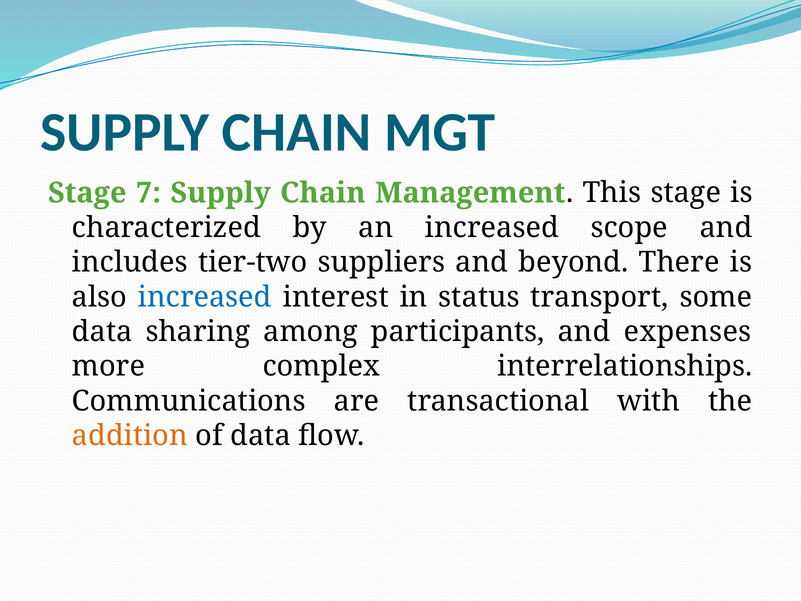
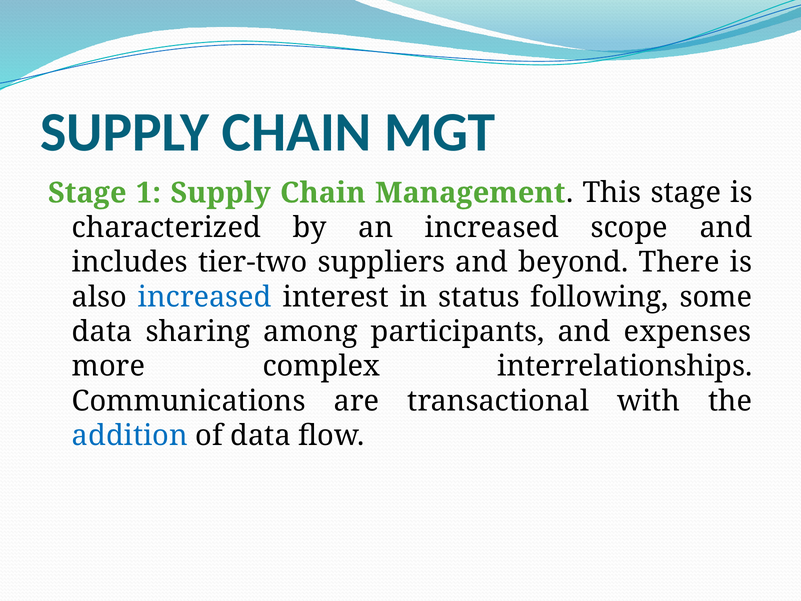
7: 7 -> 1
transport: transport -> following
addition colour: orange -> blue
